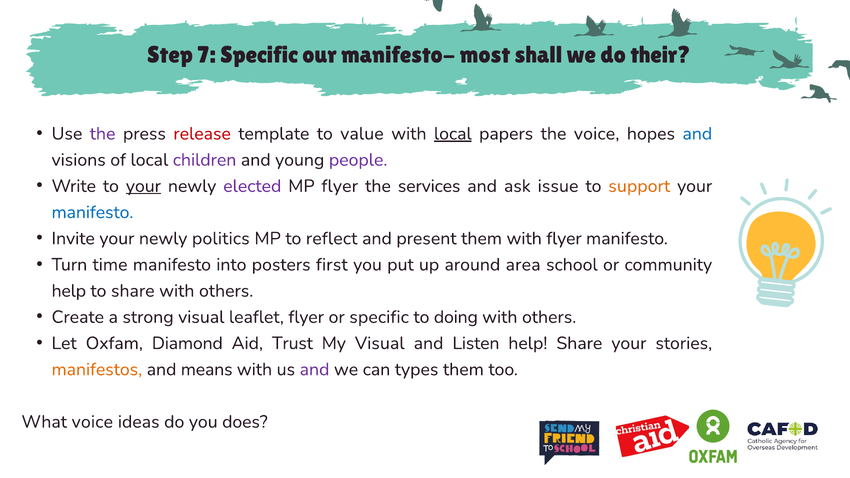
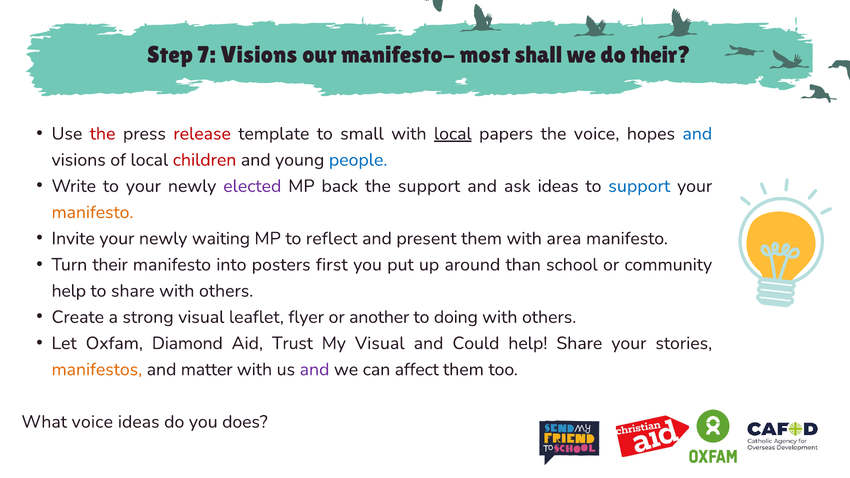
7 Specific: Specific -> Visions
the at (103, 134) colour: purple -> red
value: value -> small
children colour: purple -> red
people colour: purple -> blue
your at (143, 186) underline: present -> none
MP flyer: flyer -> back
the services: services -> support
ask issue: issue -> ideas
support at (639, 186) colour: orange -> blue
manifesto at (92, 212) colour: blue -> orange
politics: politics -> waiting
with flyer: flyer -> area
Turn time: time -> their
area: area -> than
or specific: specific -> another
Listen: Listen -> Could
means: means -> matter
types: types -> affect
